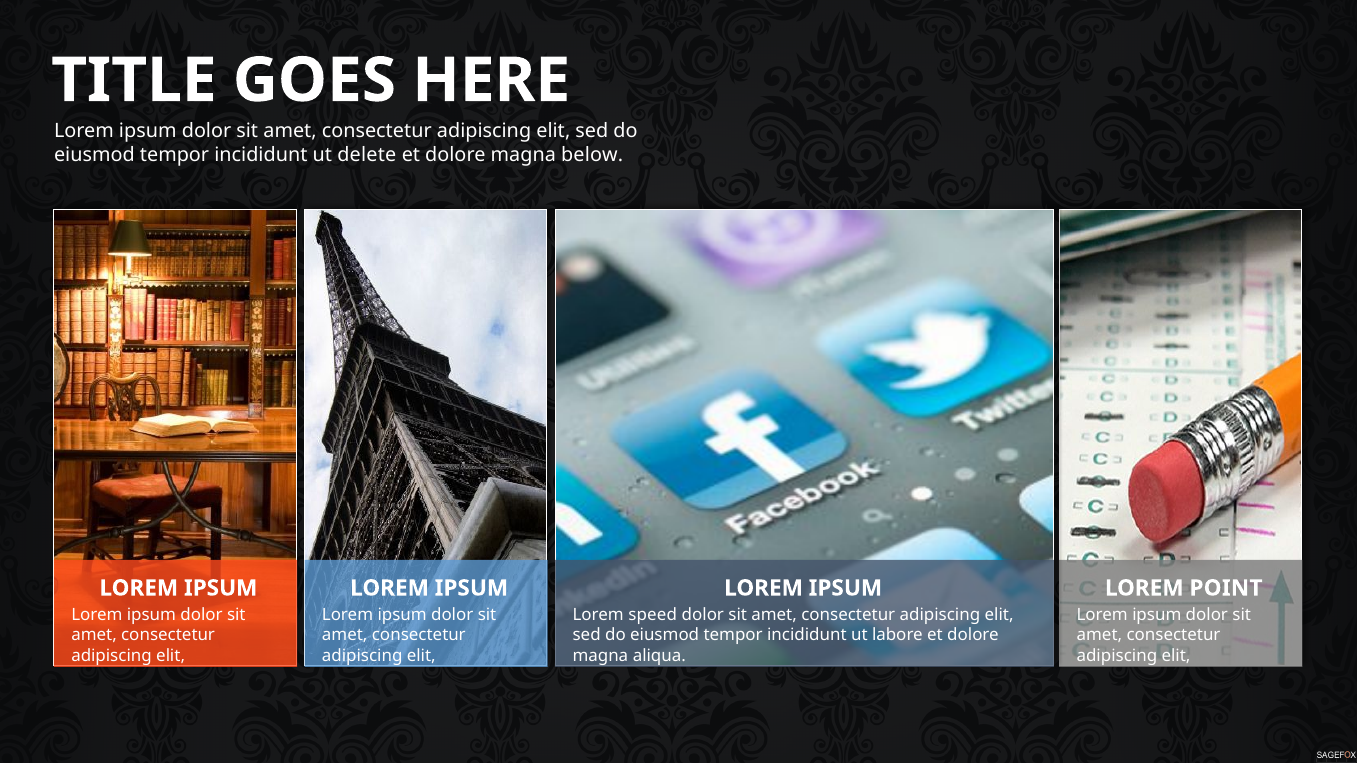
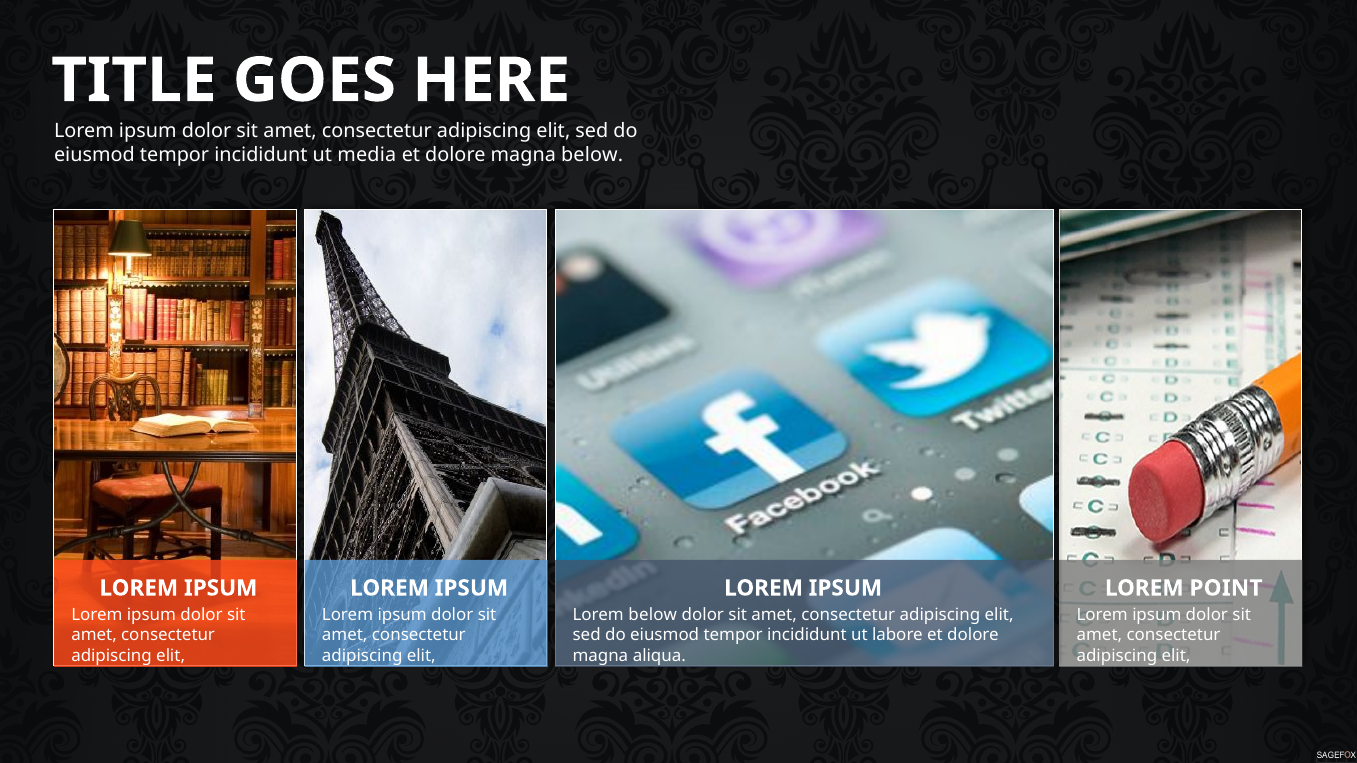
delete: delete -> media
Lorem speed: speed -> below
